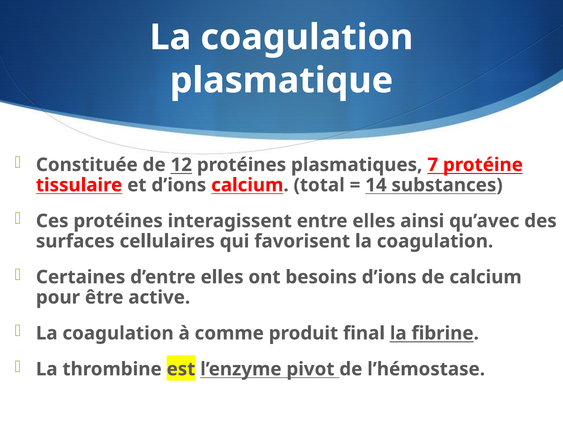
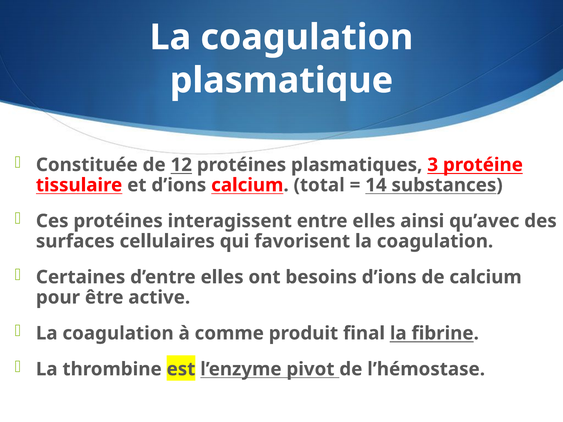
7: 7 -> 3
